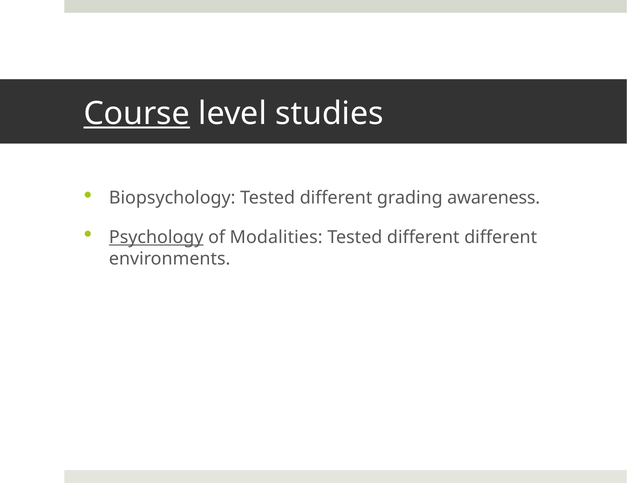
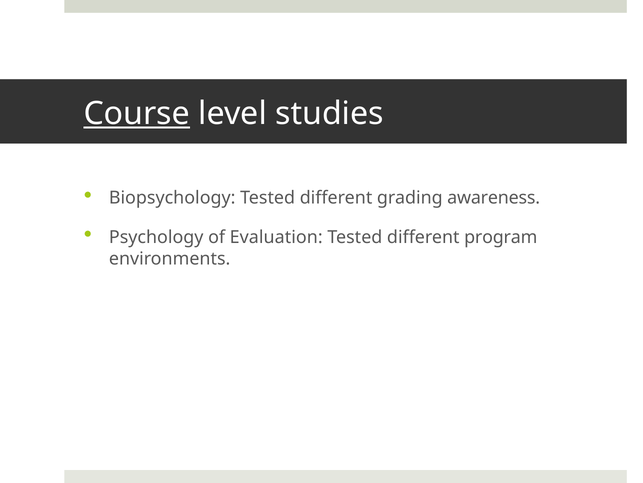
Psychology underline: present -> none
Modalities: Modalities -> Evaluation
different different: different -> program
